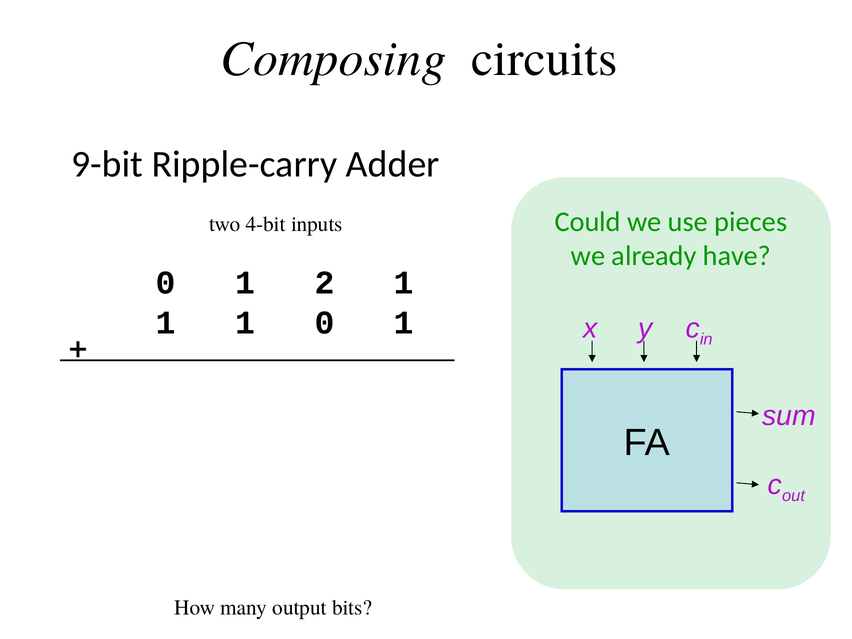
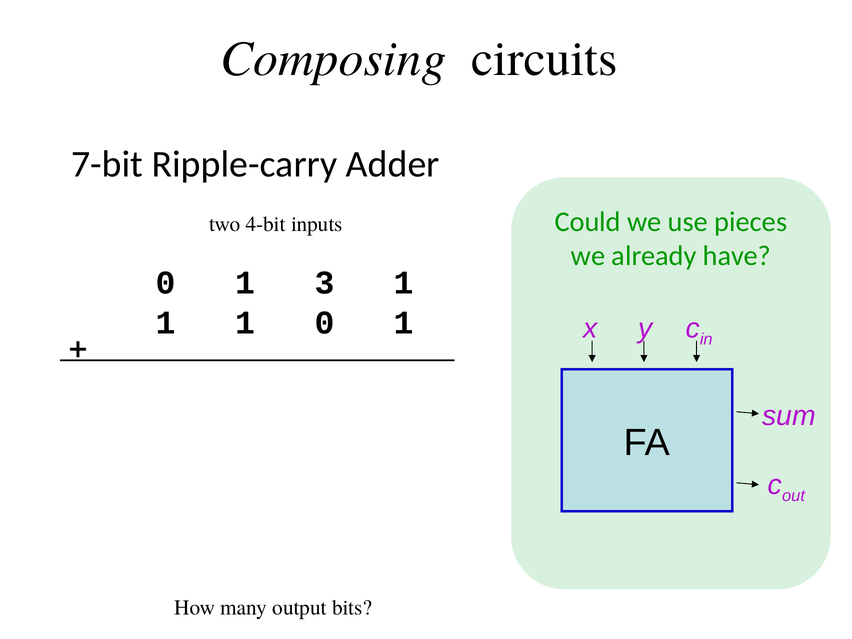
9-bit: 9-bit -> 7-bit
2: 2 -> 3
